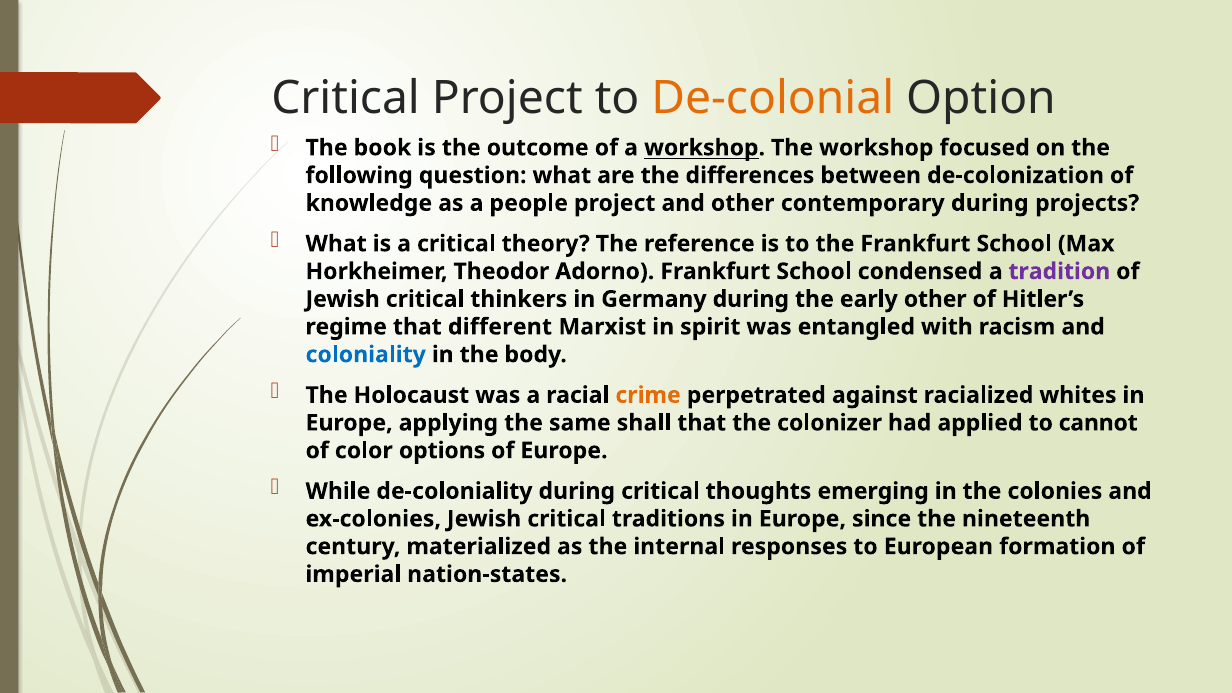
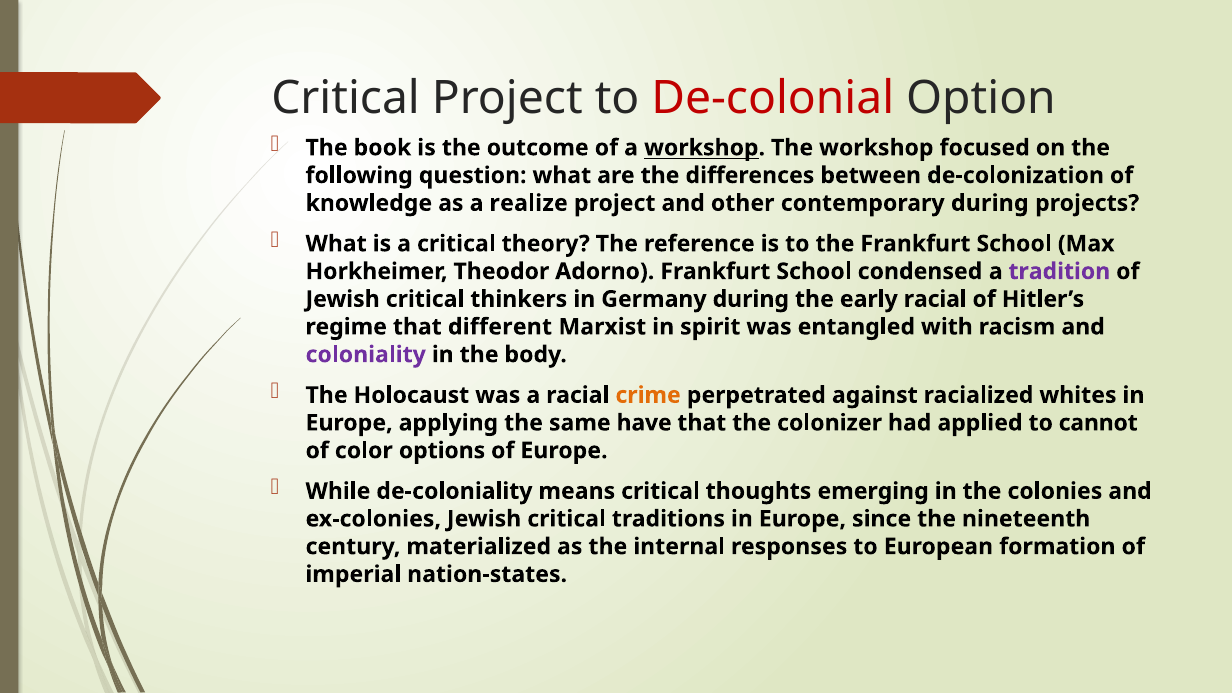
De-colonial colour: orange -> red
people: people -> realize
early other: other -> racial
coloniality colour: blue -> purple
shall: shall -> have
de-coloniality during: during -> means
